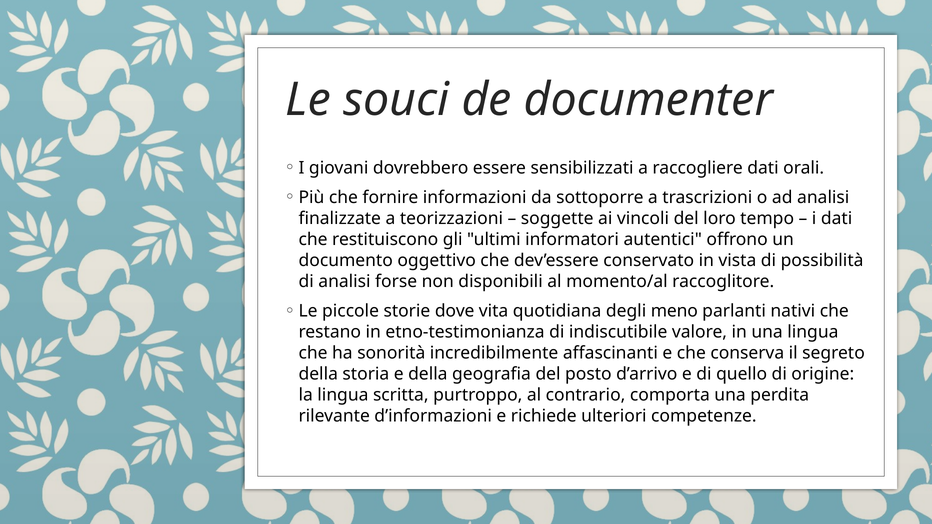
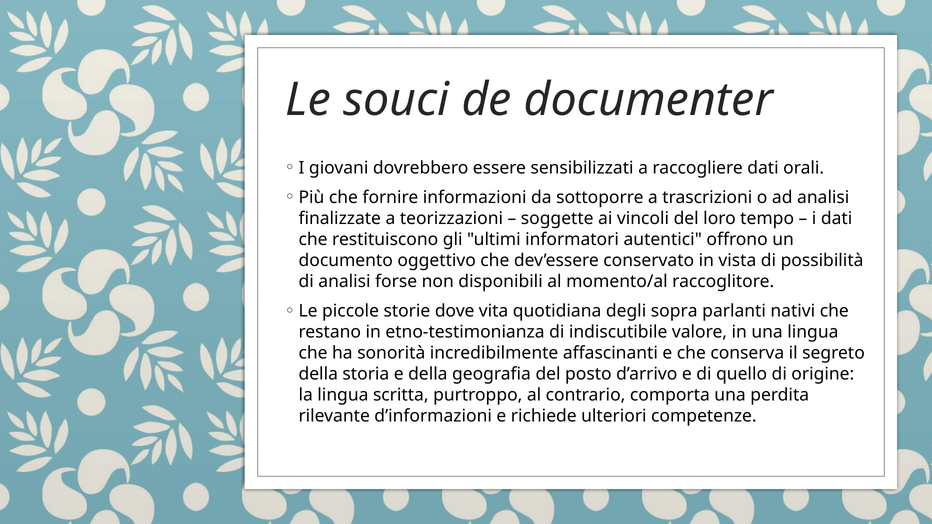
meno: meno -> sopra
